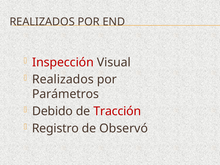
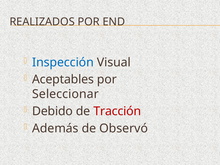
Inspección colour: red -> blue
Realizados at (63, 79): Realizados -> Aceptables
Parámetros: Parámetros -> Seleccionar
Registro: Registro -> Además
